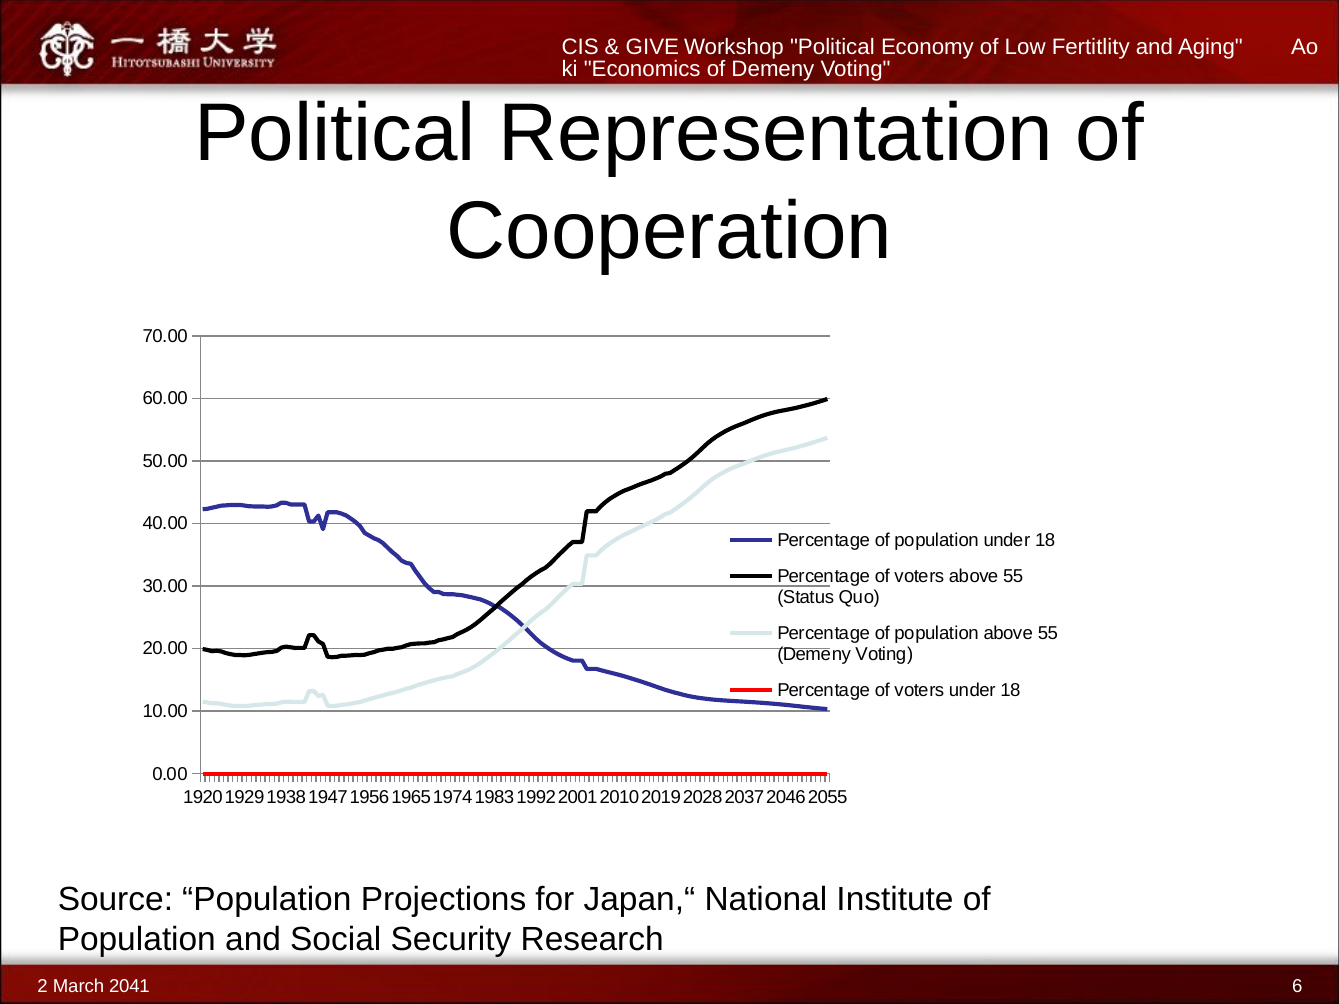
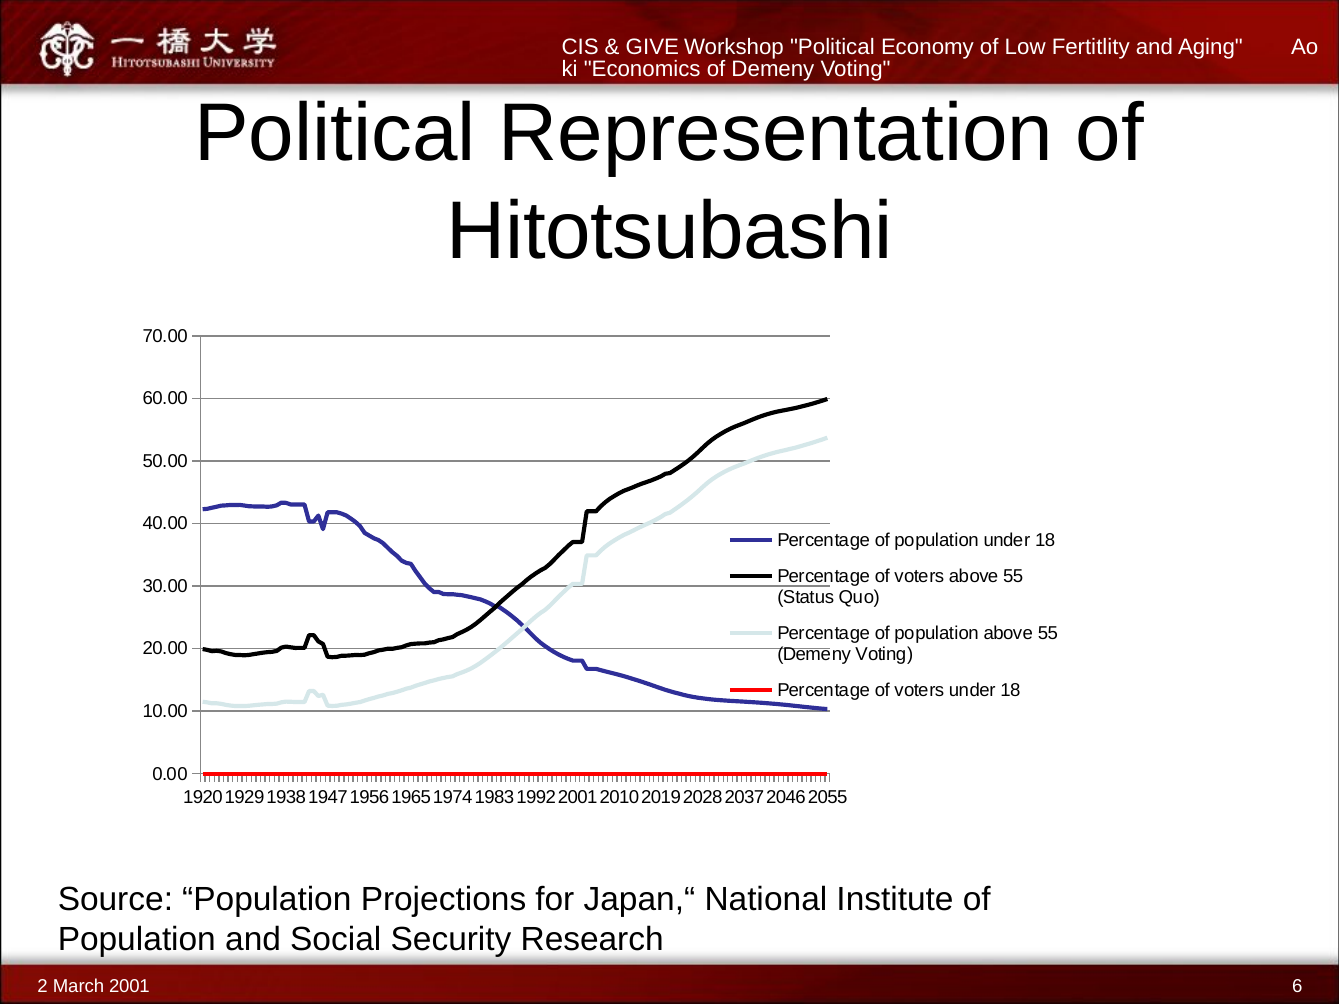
Cooperation: Cooperation -> Hitotsubashi
2041: 2041 -> 2001
